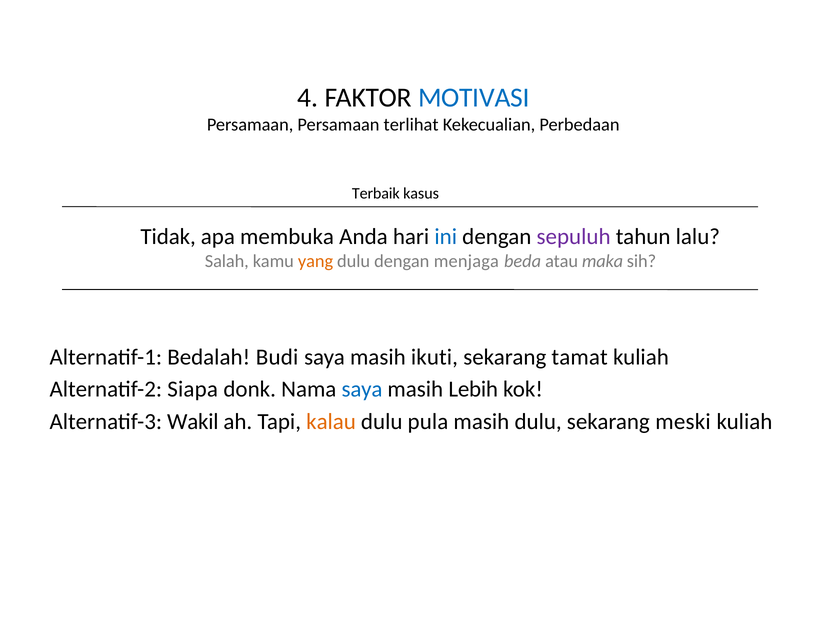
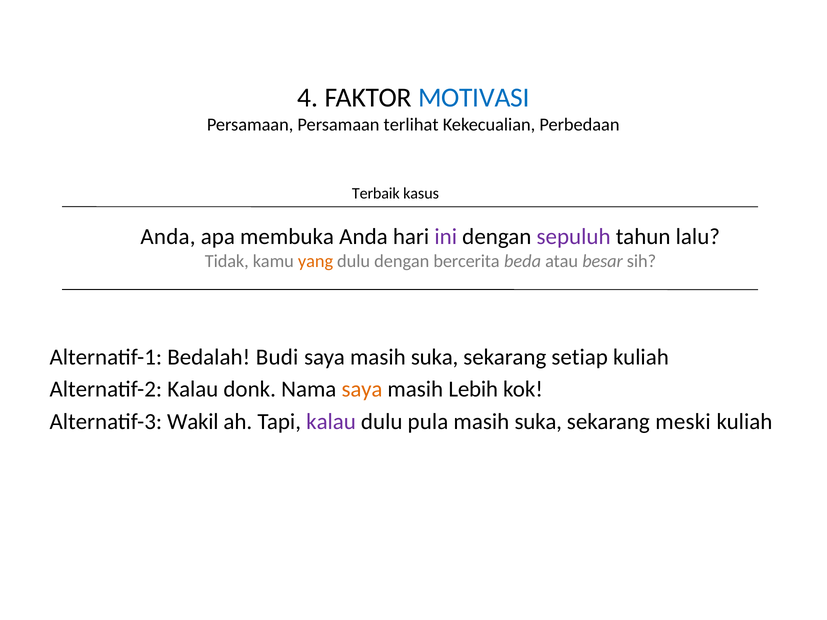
Tidak at (168, 237): Tidak -> Anda
ini colour: blue -> purple
Salah: Salah -> Tidak
menjaga: menjaga -> bercerita
maka: maka -> besar
saya masih ikuti: ikuti -> suka
tamat: tamat -> setiap
Alternatif-2 Siapa: Siapa -> Kalau
saya at (362, 389) colour: blue -> orange
kalau at (331, 422) colour: orange -> purple
dulu at (538, 422): dulu -> suka
